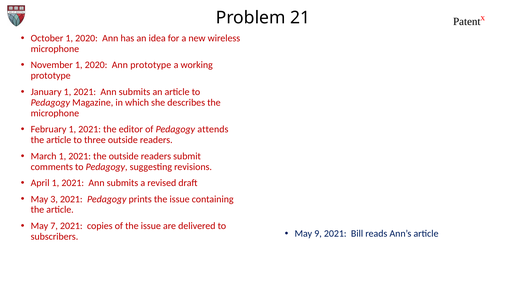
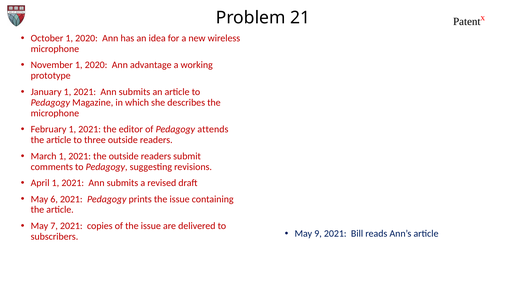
Ann prototype: prototype -> advantage
3: 3 -> 6
